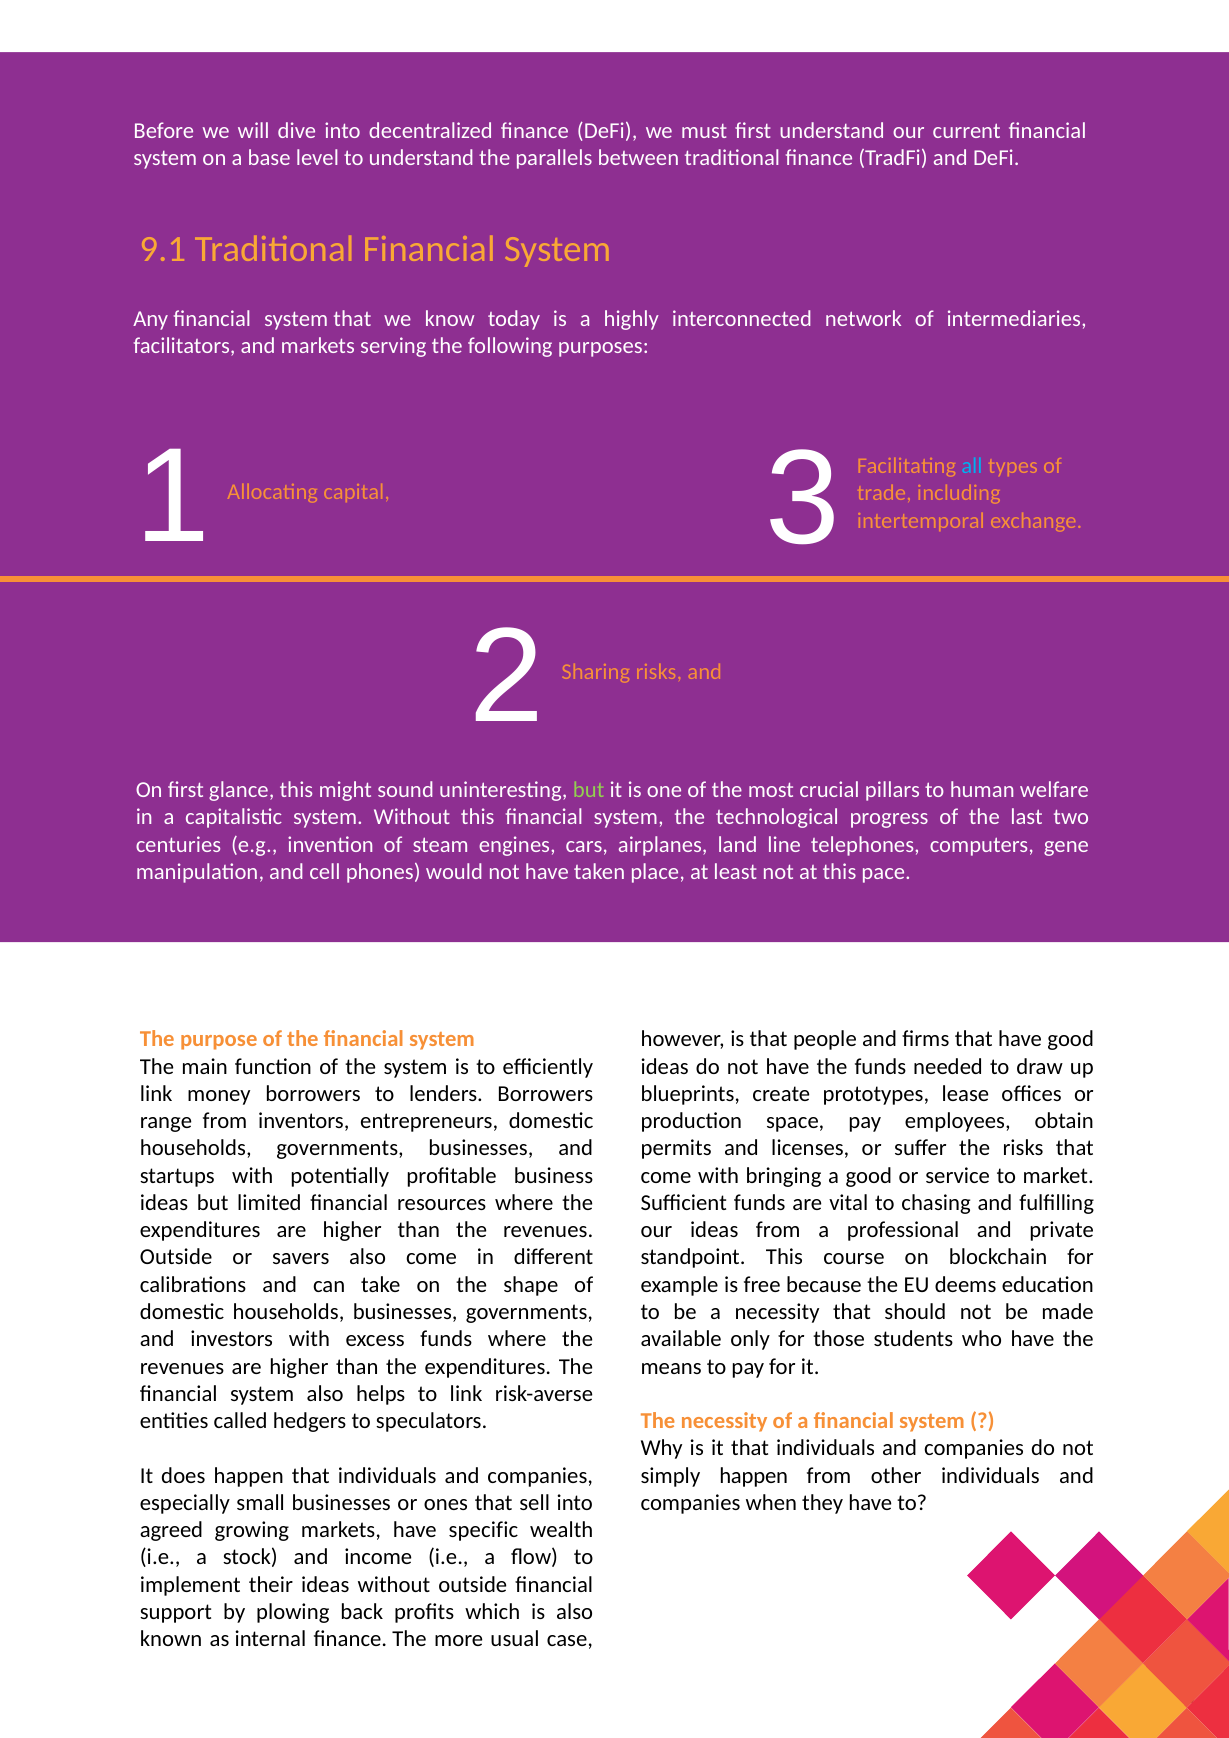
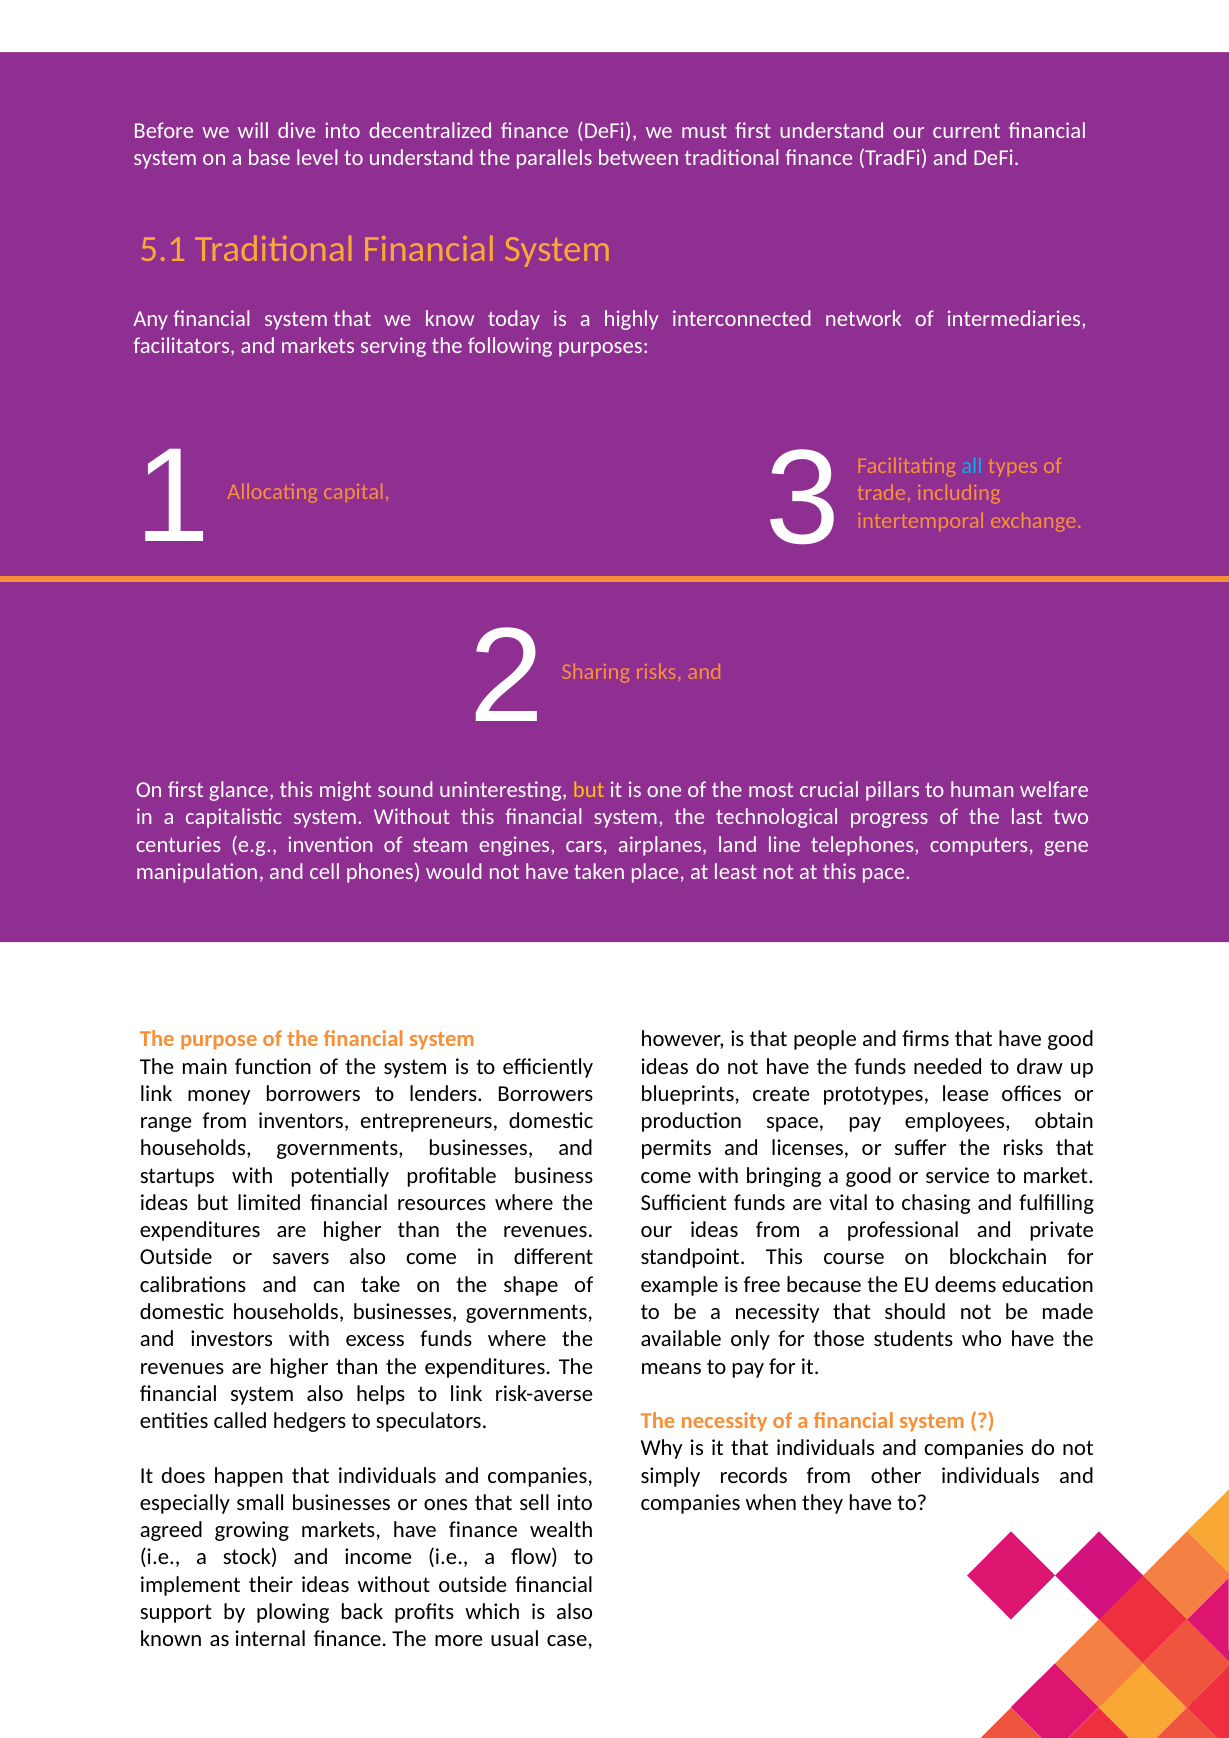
9.1: 9.1 -> 5.1
but at (589, 790) colour: light green -> yellow
simply happen: happen -> records
have specific: specific -> finance
